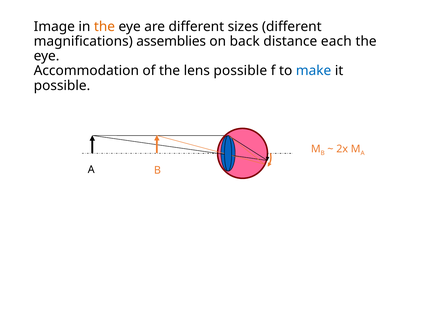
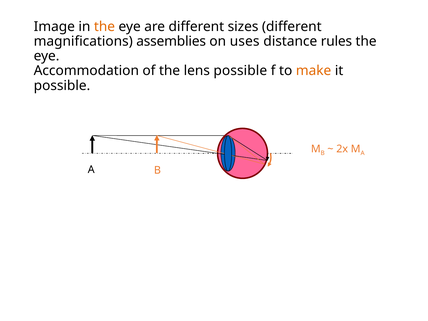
back: back -> uses
each: each -> rules
make colour: blue -> orange
